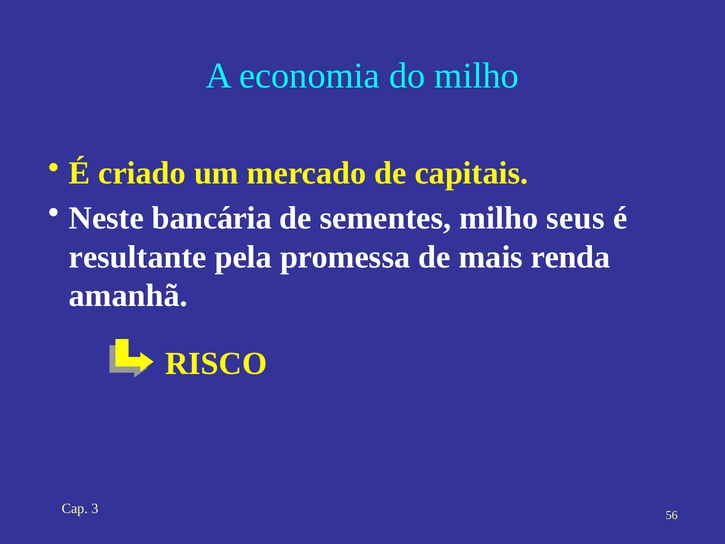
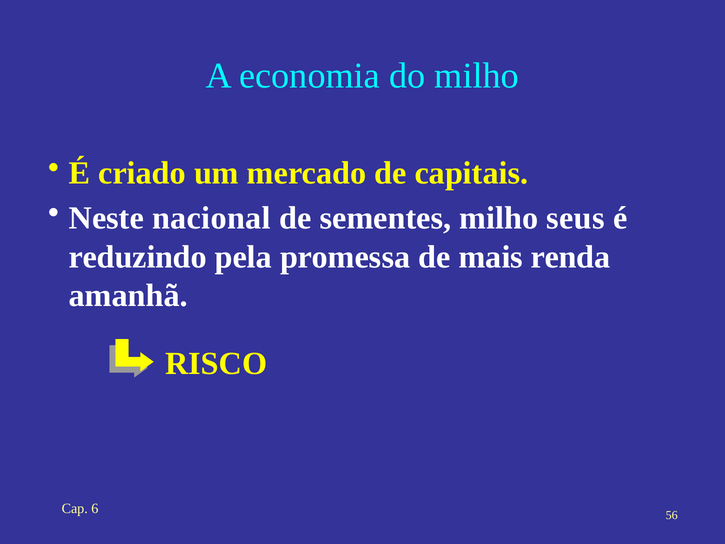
bancária: bancária -> nacional
resultante: resultante -> reduzindo
3: 3 -> 6
